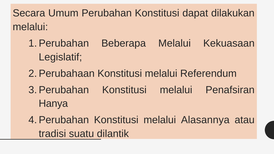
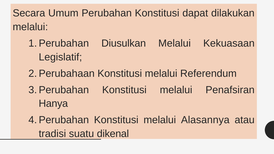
Beberapa: Beberapa -> Diusulkan
dilantik: dilantik -> dikenal
